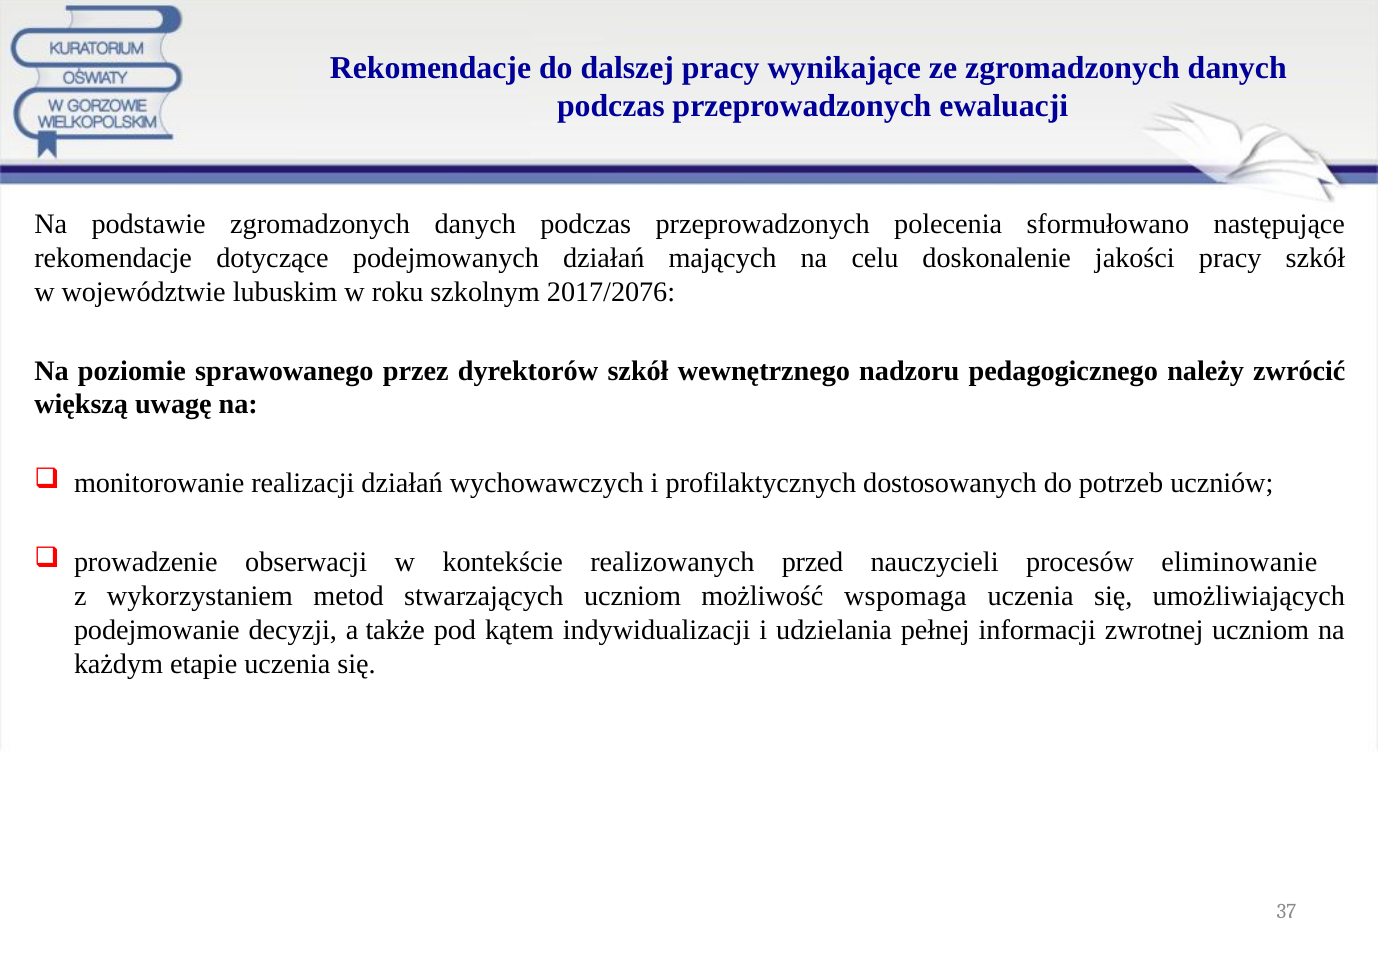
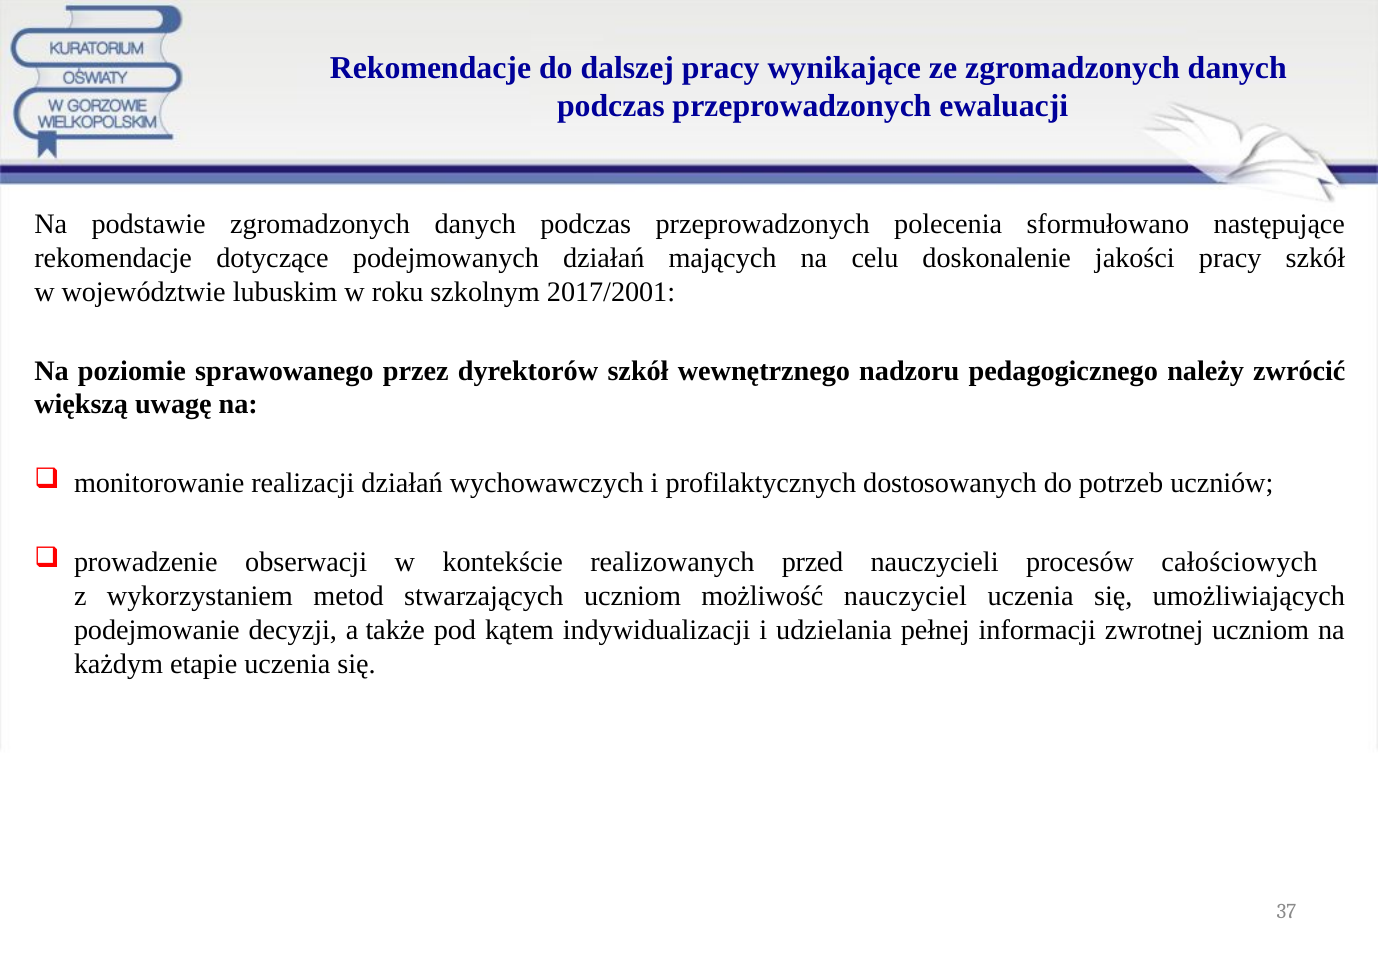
2017/2076: 2017/2076 -> 2017/2001
eliminowanie: eliminowanie -> całościowych
wspomaga: wspomaga -> nauczyciel
